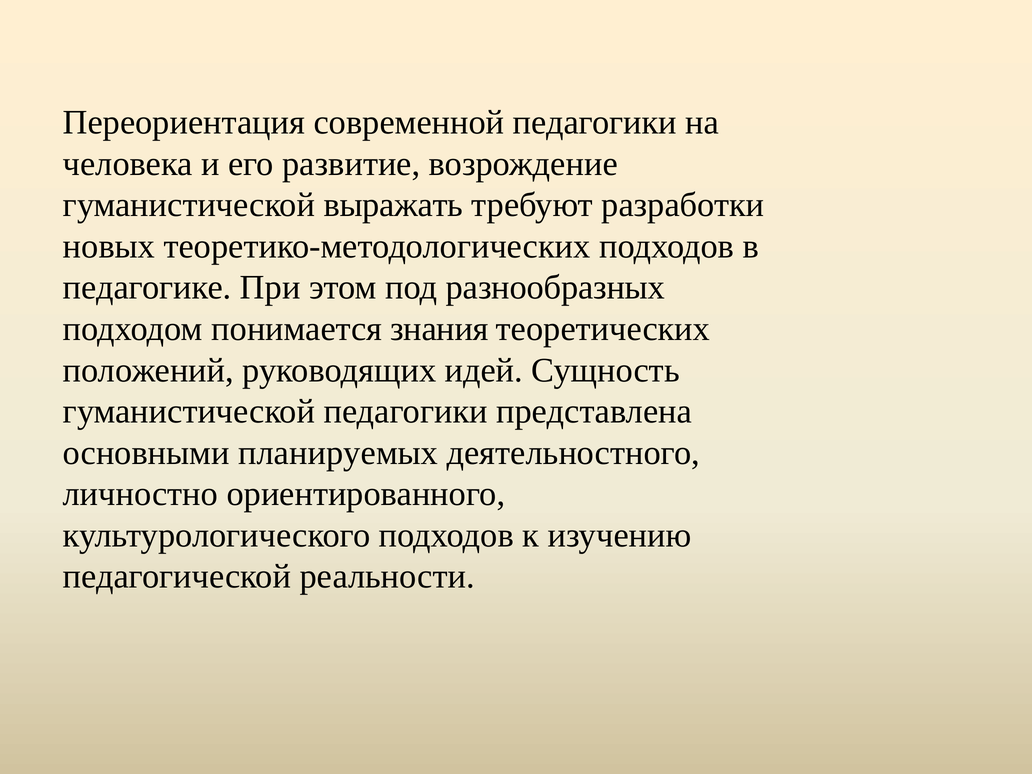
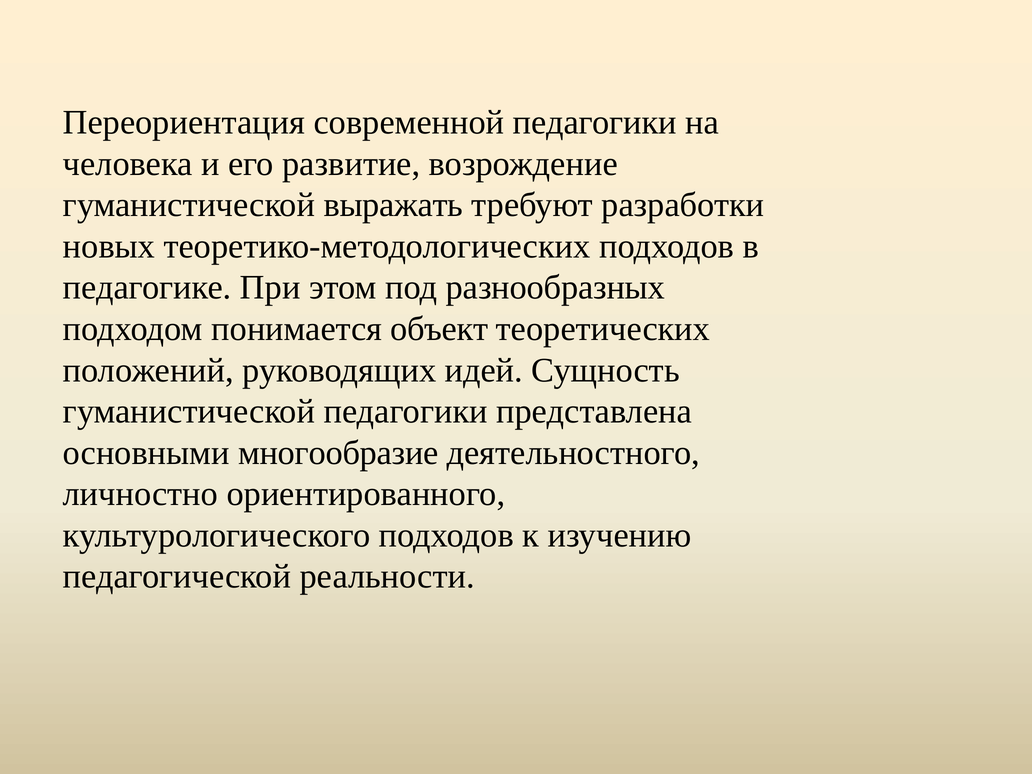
знания: знания -> объект
планируемых: планируемых -> многообразие
